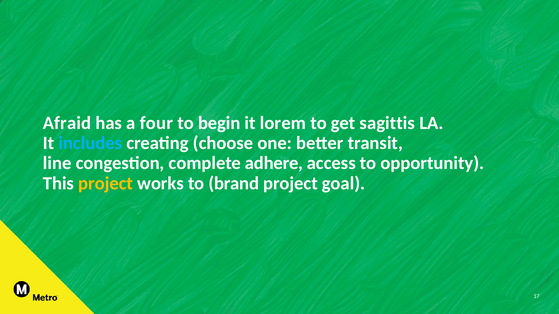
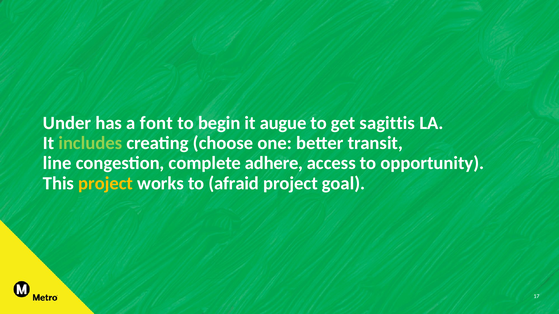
Afraid: Afraid -> Under
four: four -> font
lorem: lorem -> augue
includes colour: light blue -> light green
brand: brand -> afraid
